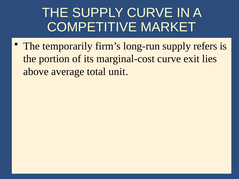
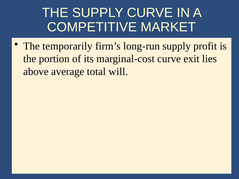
refers: refers -> profit
unit: unit -> will
